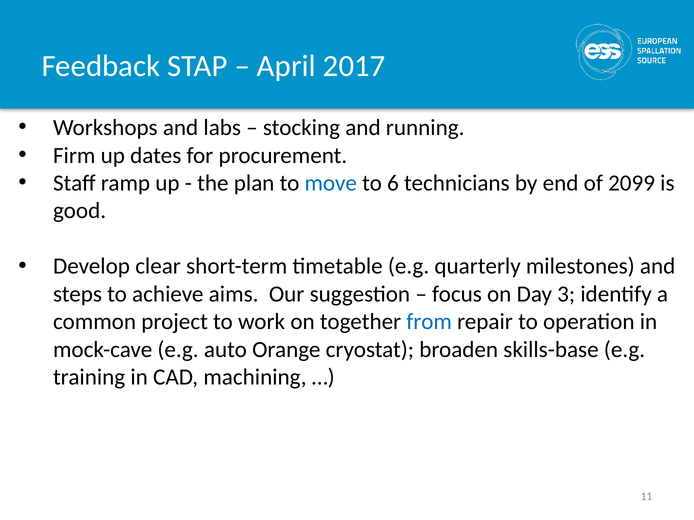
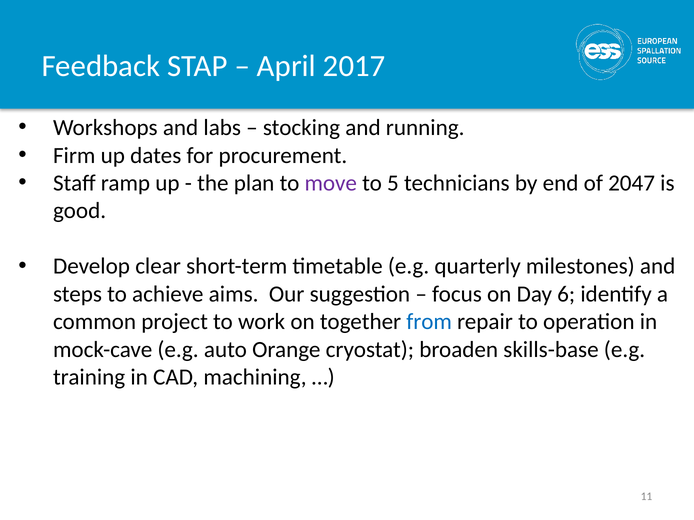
move colour: blue -> purple
6: 6 -> 5
2099: 2099 -> 2047
3: 3 -> 6
